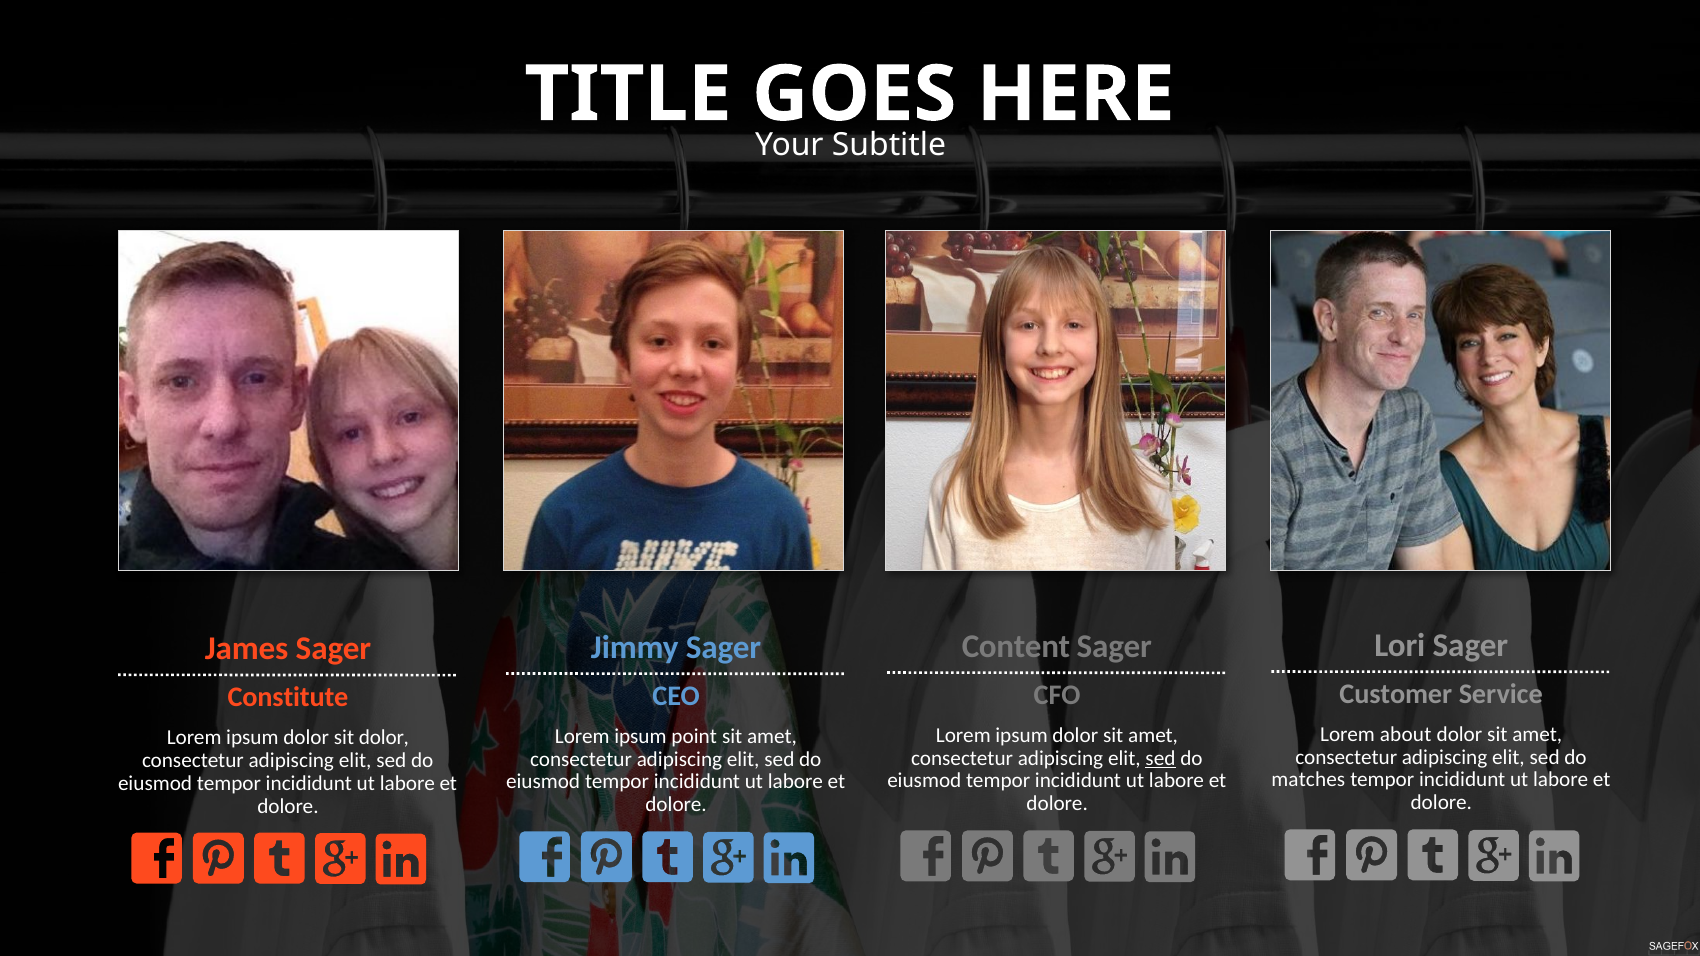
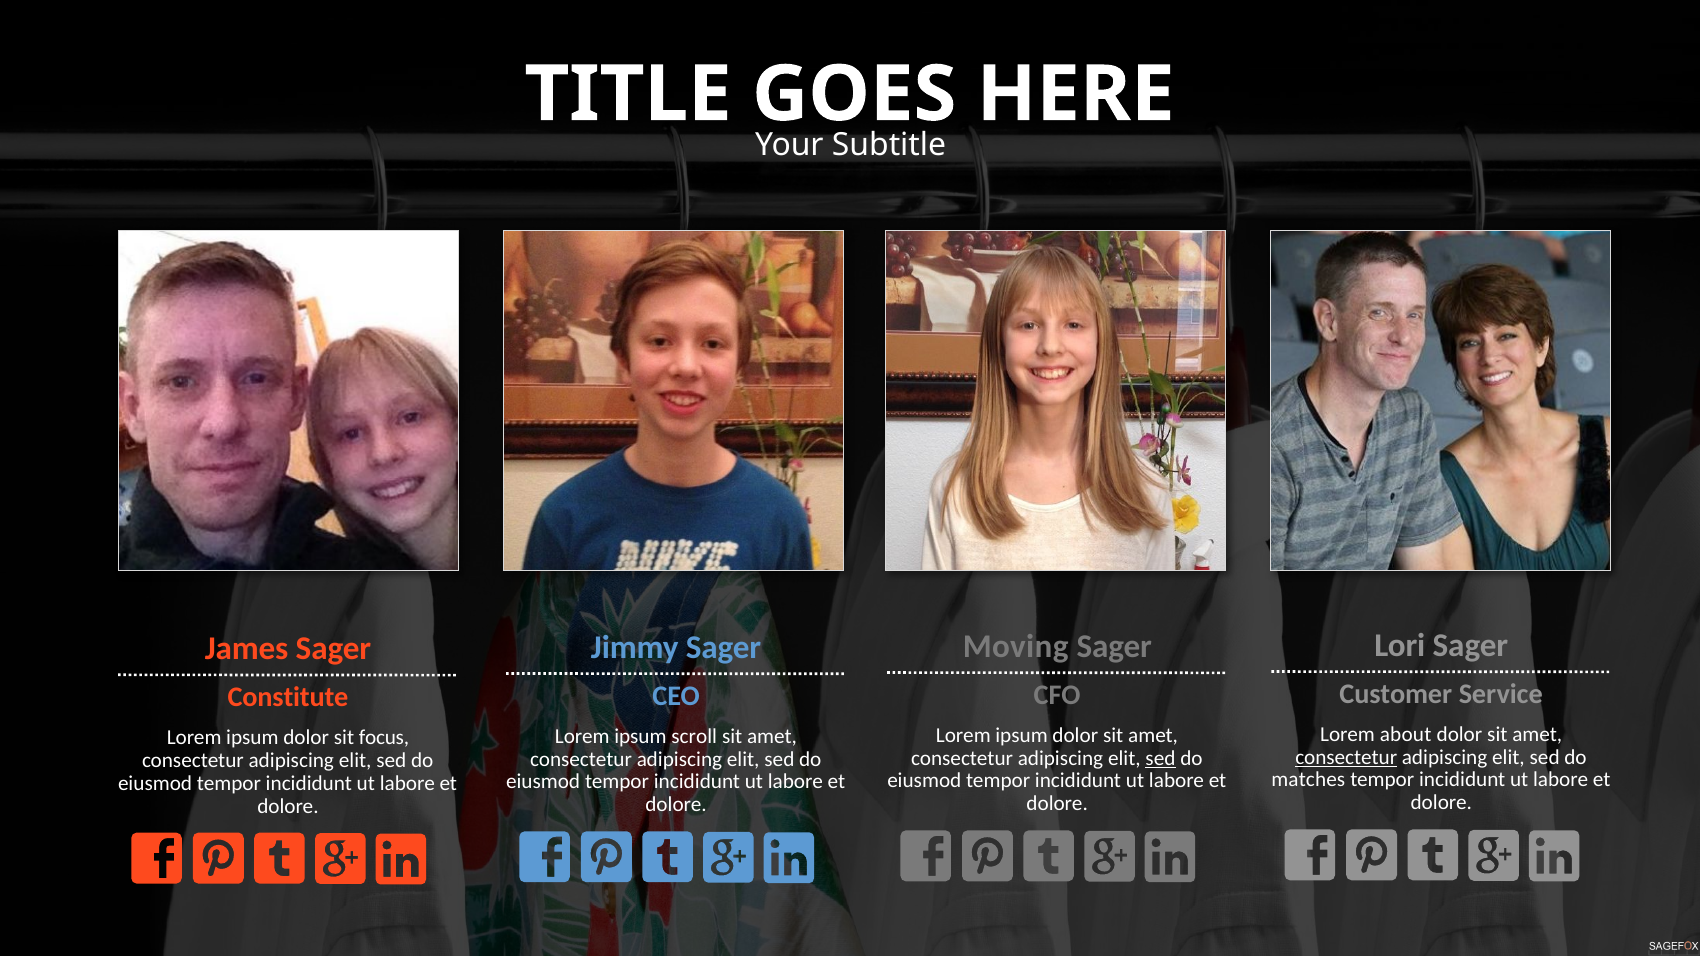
Content: Content -> Moving
point: point -> scroll
sit dolor: dolor -> focus
consectetur at (1346, 757) underline: none -> present
